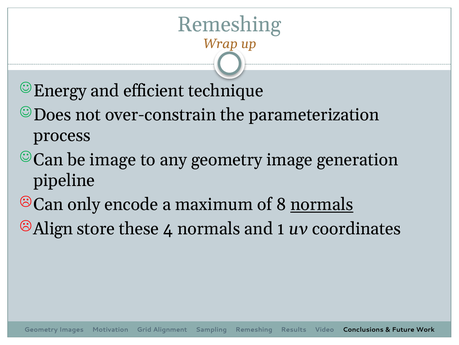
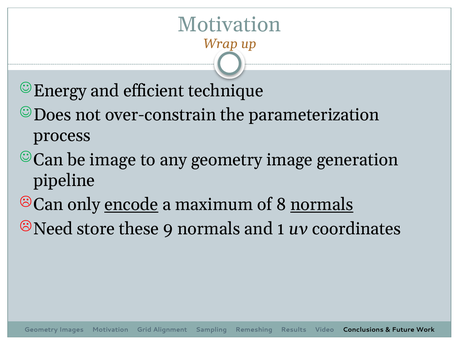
Remeshing at (229, 25): Remeshing -> Motivation
encode underline: none -> present
Align: Align -> Need
4: 4 -> 9
